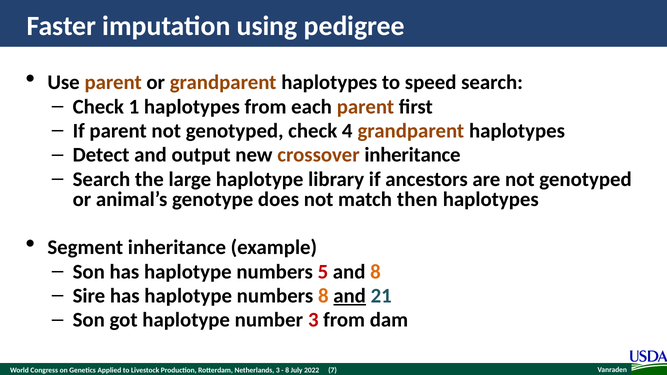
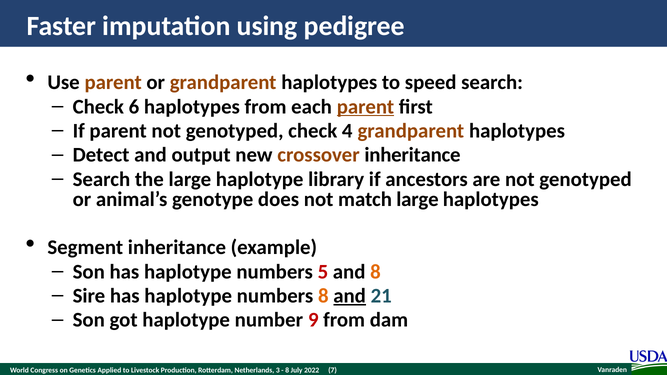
1: 1 -> 6
parent at (366, 107) underline: none -> present
match then: then -> large
number 3: 3 -> 9
